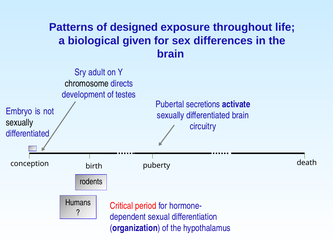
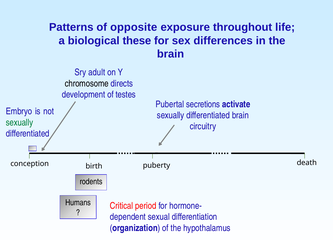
designed: designed -> opposite
given: given -> these
sexually at (19, 122) colour: black -> green
